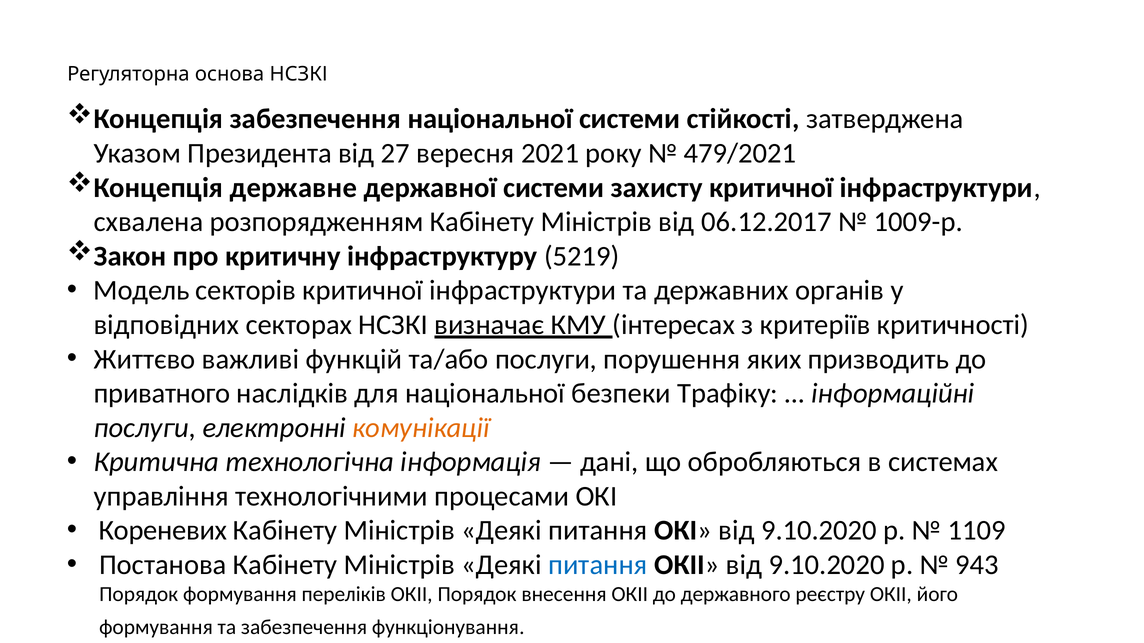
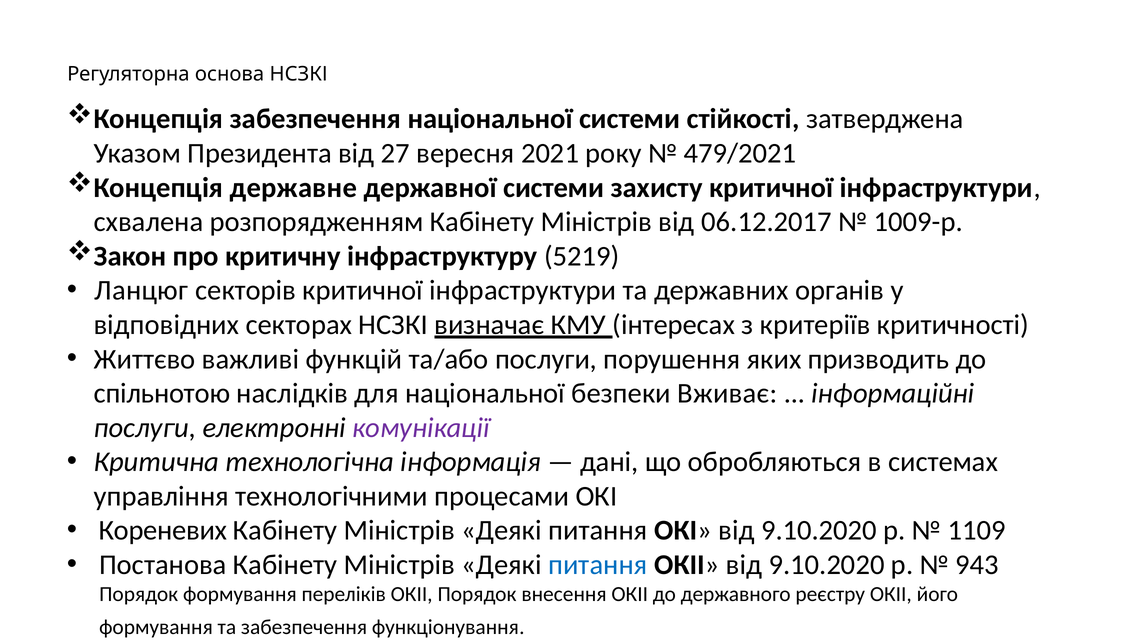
Модель: Модель -> Ланцюг
приватного: приватного -> спільнотою
Трафіку: Трафіку -> Вживає
комунікації colour: orange -> purple
